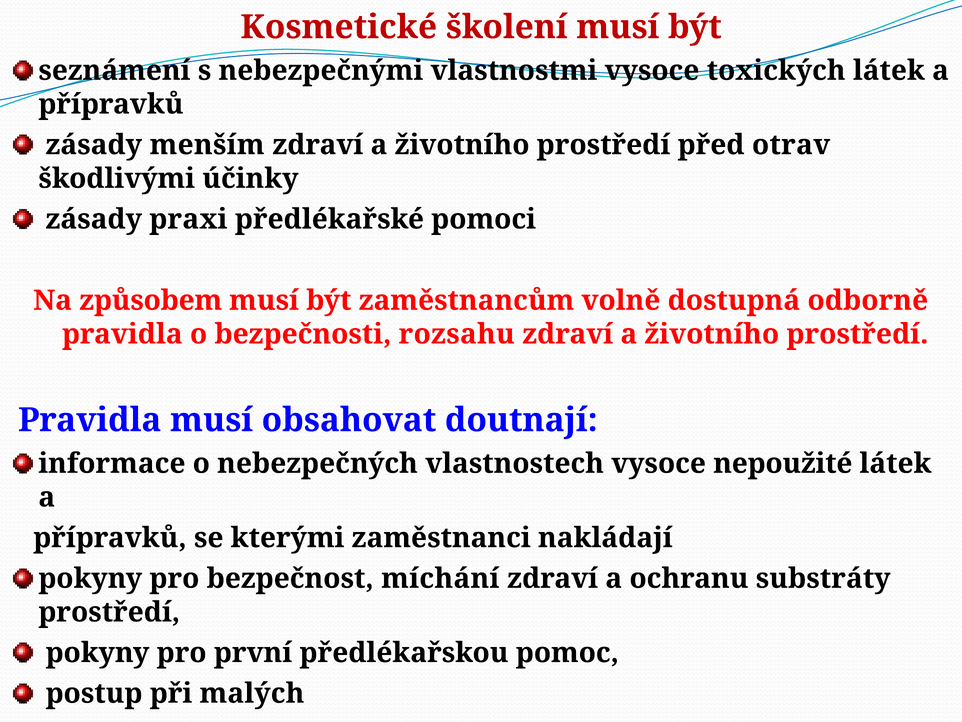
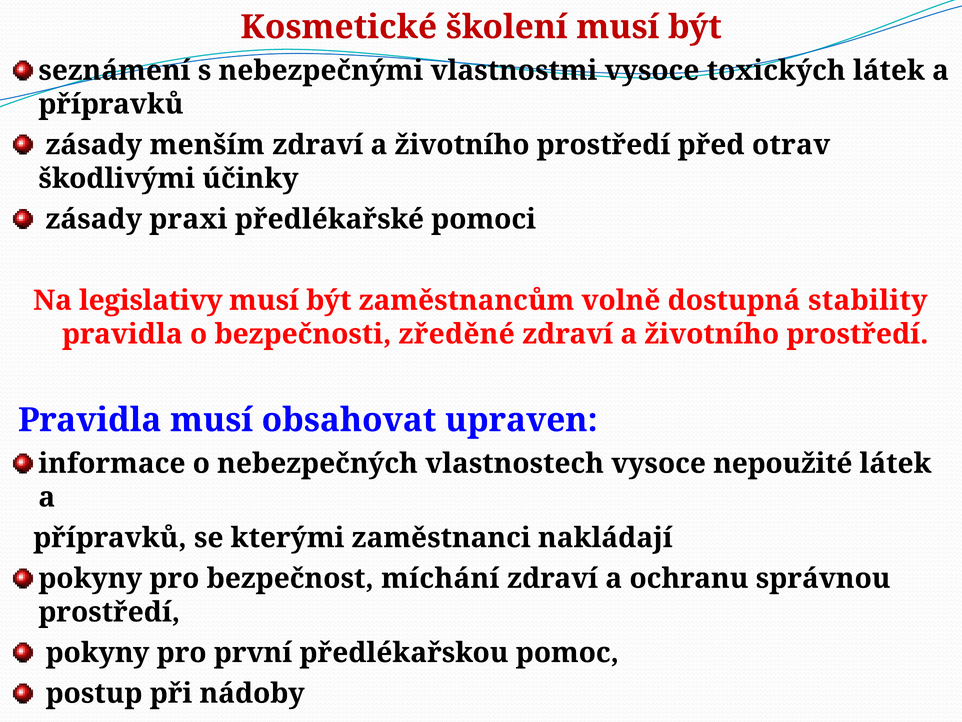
způsobem: způsobem -> legislativy
odborně: odborně -> stability
rozsahu: rozsahu -> zředěné
doutnají: doutnají -> upraven
substráty: substráty -> správnou
malých: malých -> nádoby
